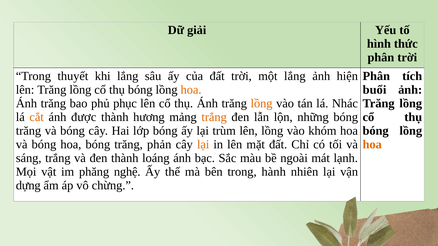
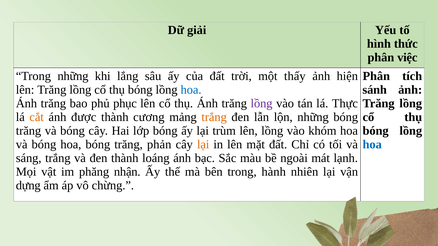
phân trời: trời -> việc
Trong thuyết: thuyết -> những
một lắng: lắng -> thấy
hoa at (191, 90) colour: orange -> blue
buổi: buổi -> sánh
lồng at (262, 103) colour: orange -> purple
Nhác: Nhác -> Thực
hương: hương -> cương
hoa at (372, 145) colour: orange -> blue
nghệ: nghệ -> nhận
